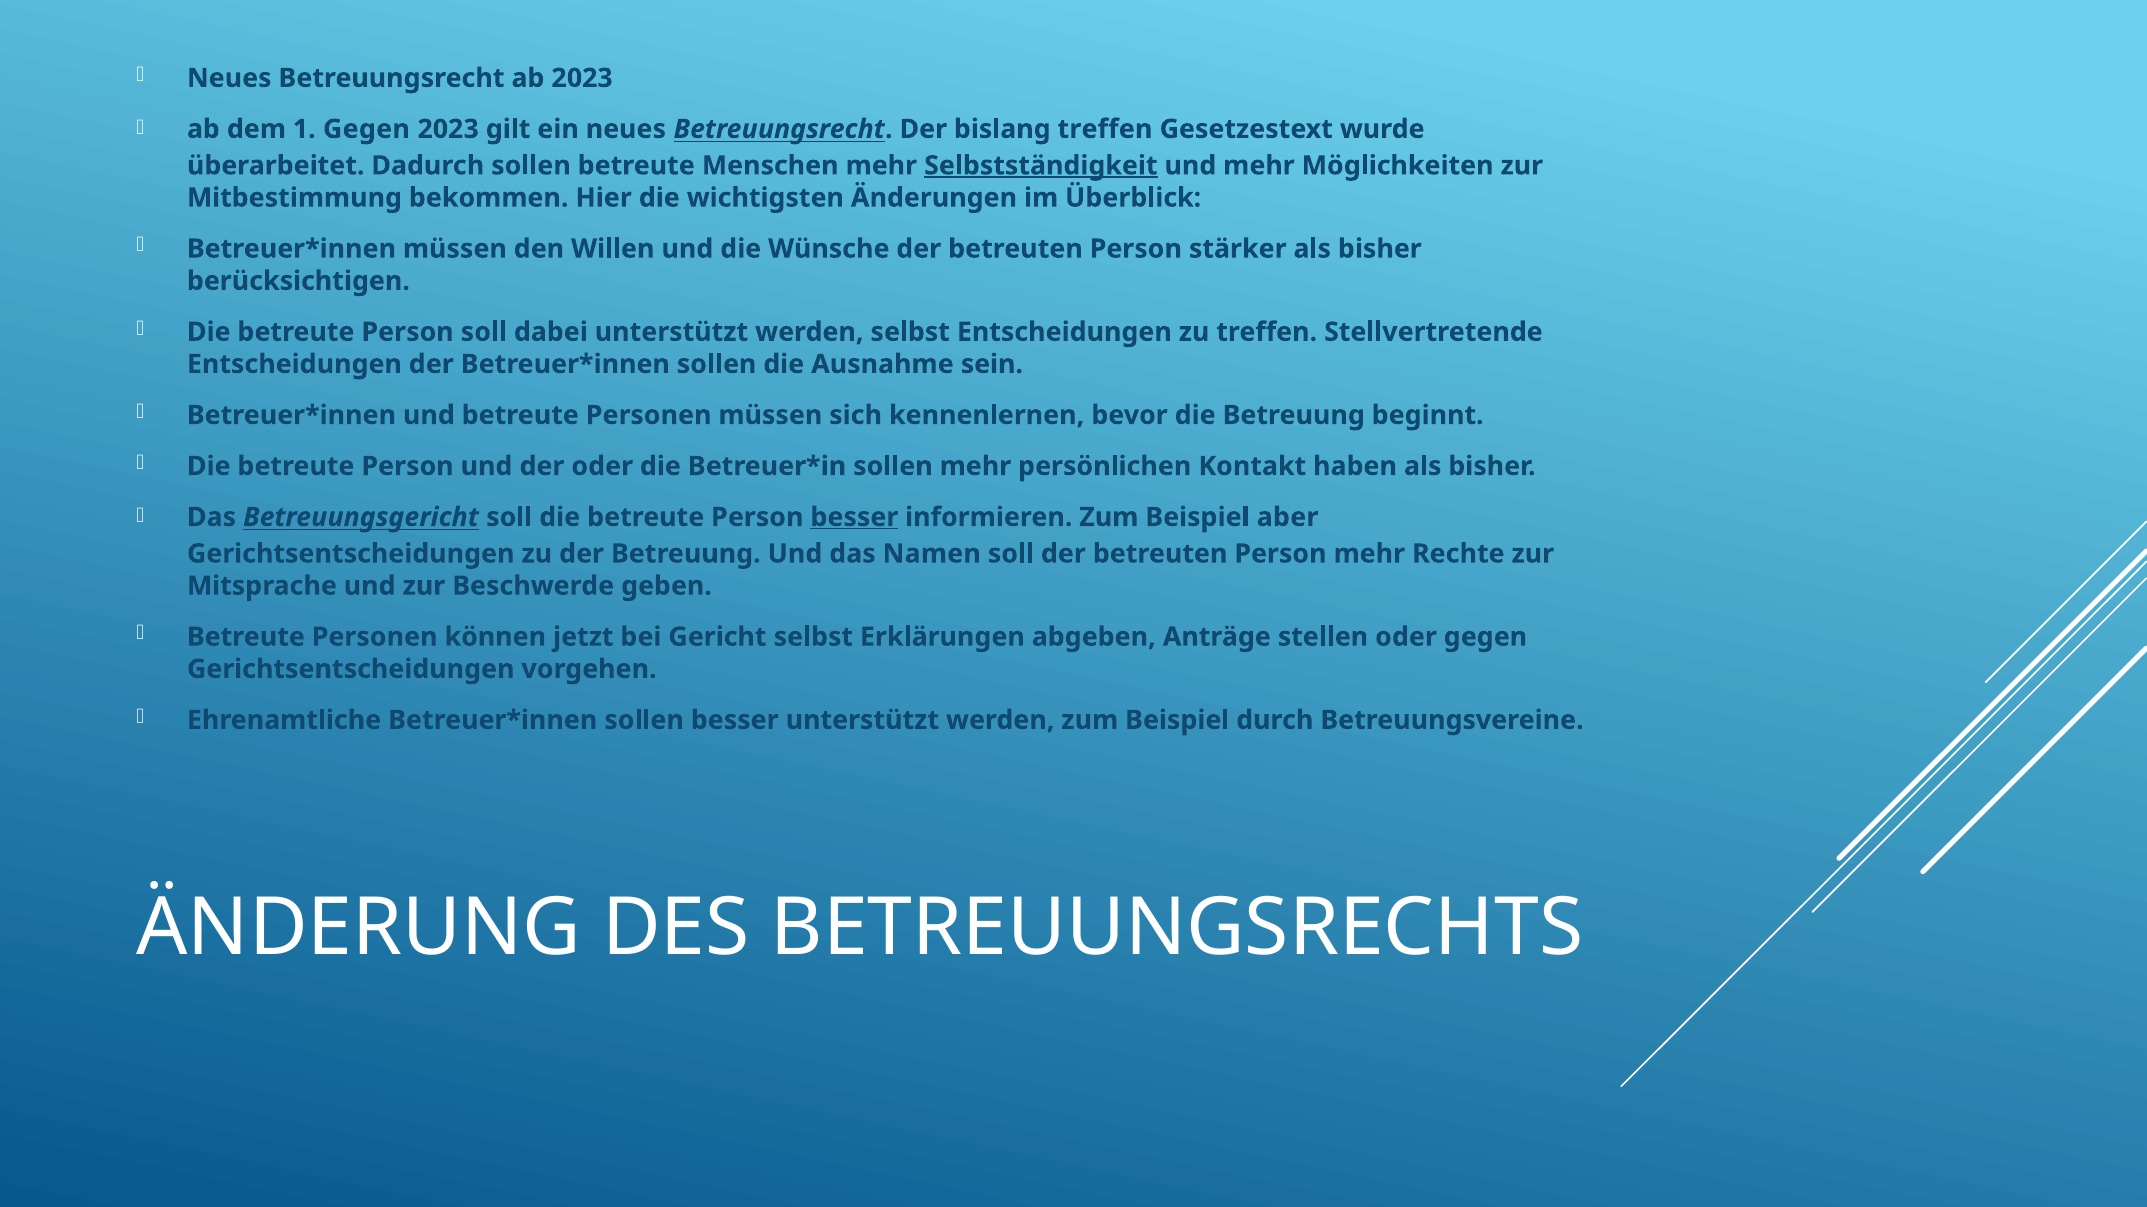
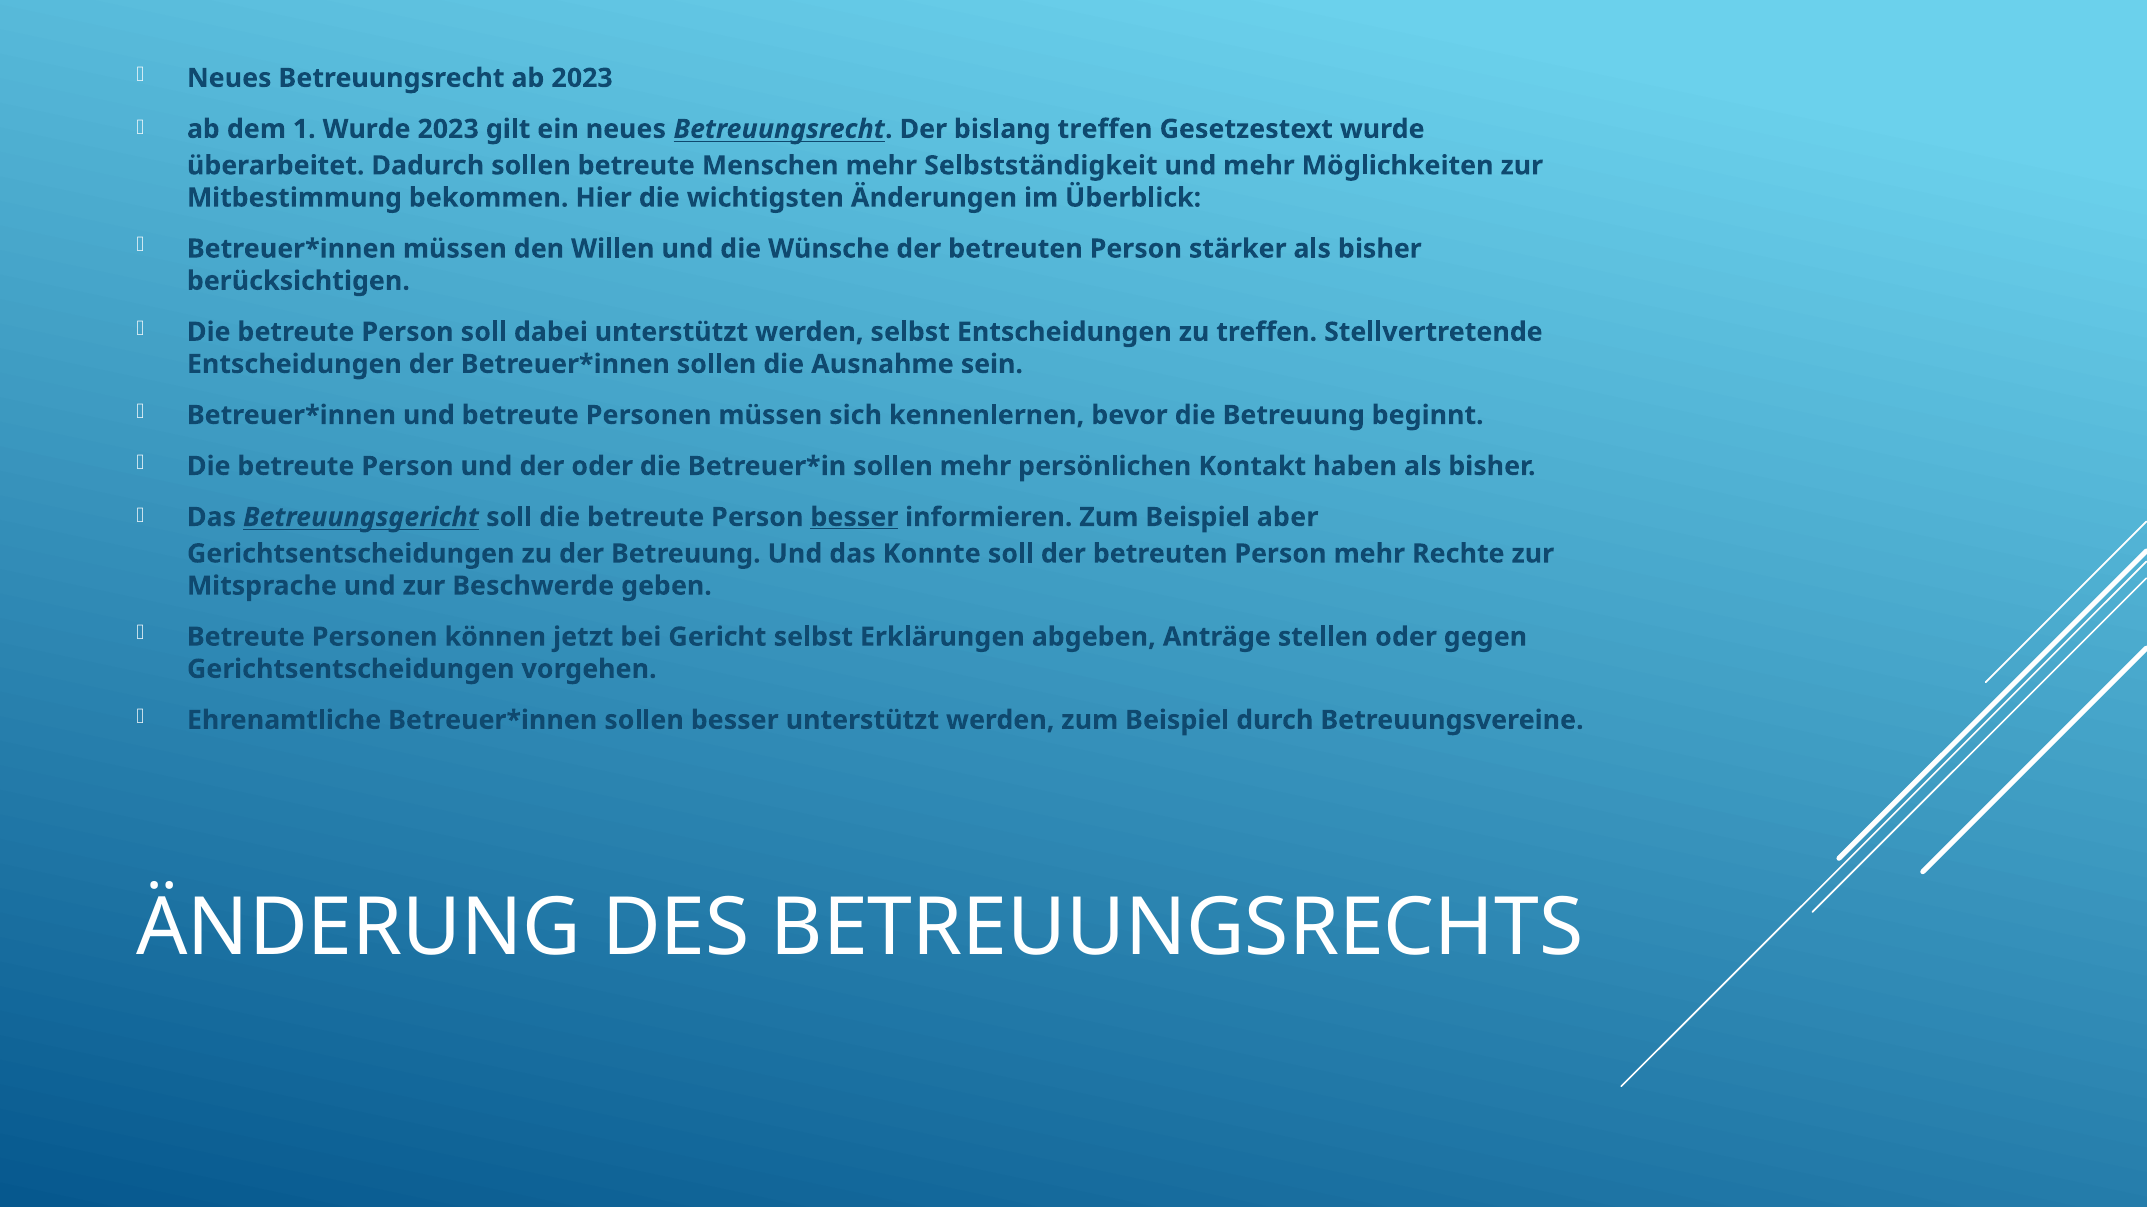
1 Gegen: Gegen -> Wurde
Selbstständigkeit underline: present -> none
Namen: Namen -> Konnte
